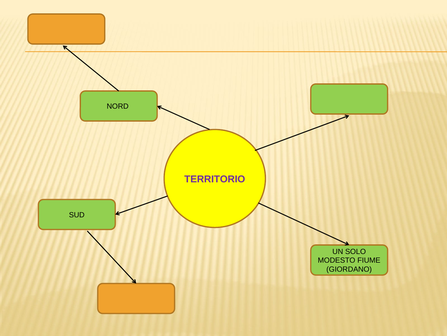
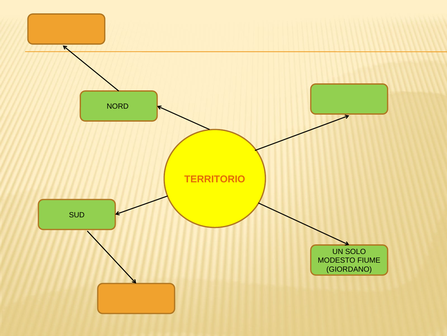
TERRITORIO colour: purple -> orange
